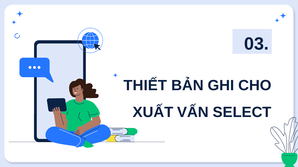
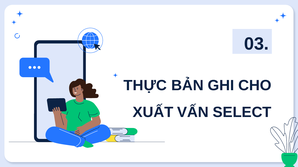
THIẾT: THIẾT -> THỰC
